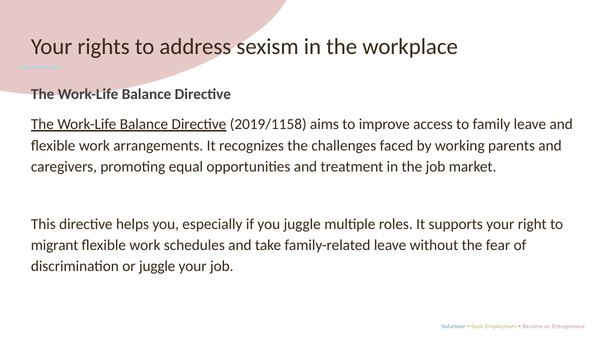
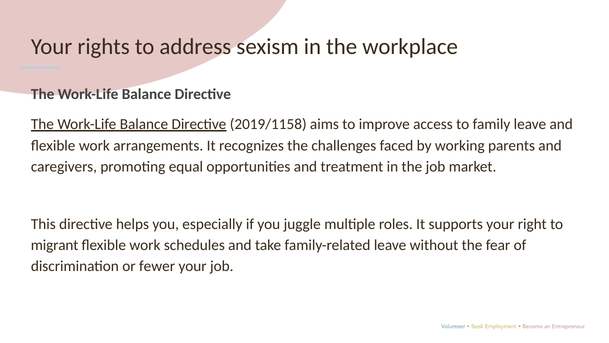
or juggle: juggle -> fewer
